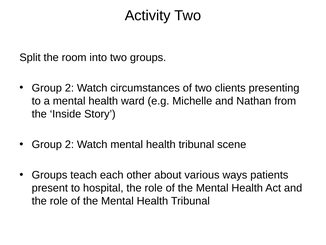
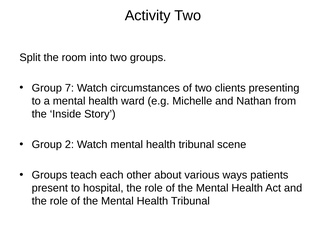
2 at (69, 88): 2 -> 7
